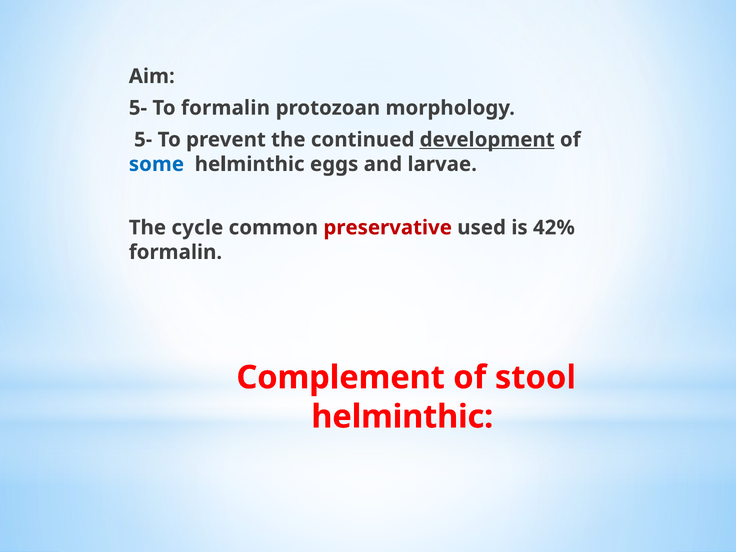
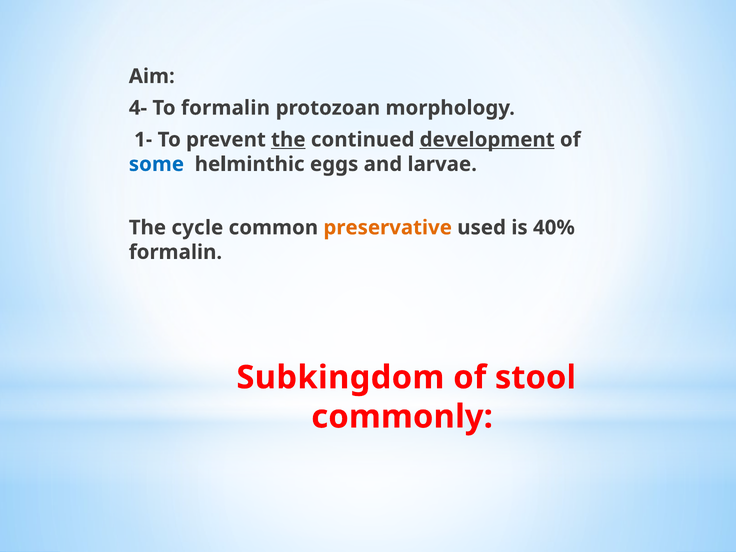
5- at (138, 108): 5- -> 4-
5- at (143, 140): 5- -> 1-
the at (288, 140) underline: none -> present
preservative colour: red -> orange
42%: 42% -> 40%
Complement: Complement -> Subkingdom
helminthic at (402, 417): helminthic -> commonly
